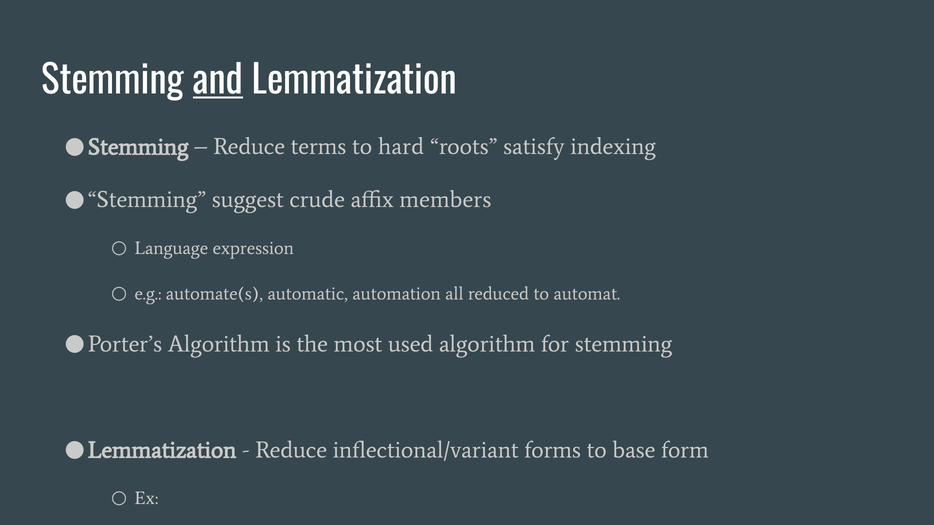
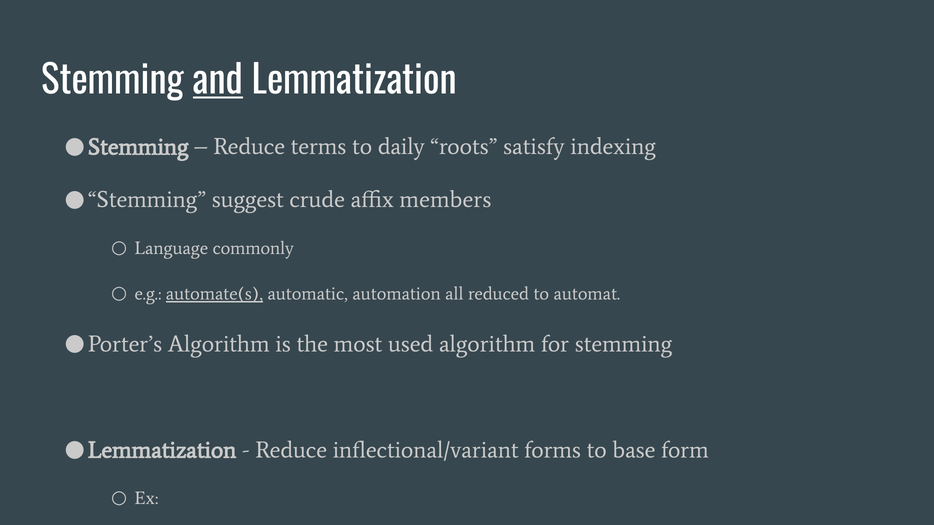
hard: hard -> daily
expression: expression -> commonly
automate(s underline: none -> present
